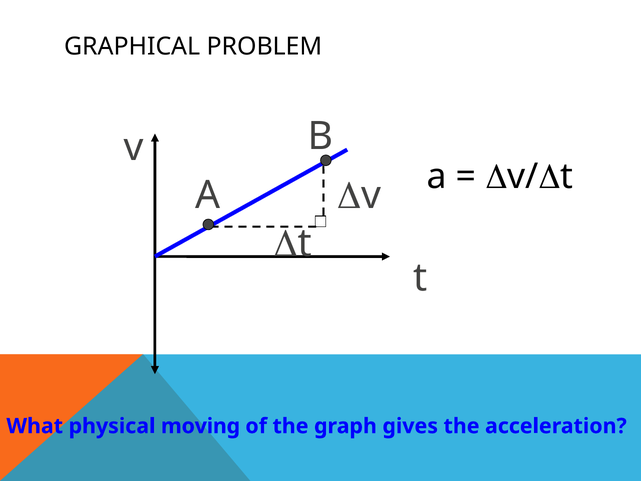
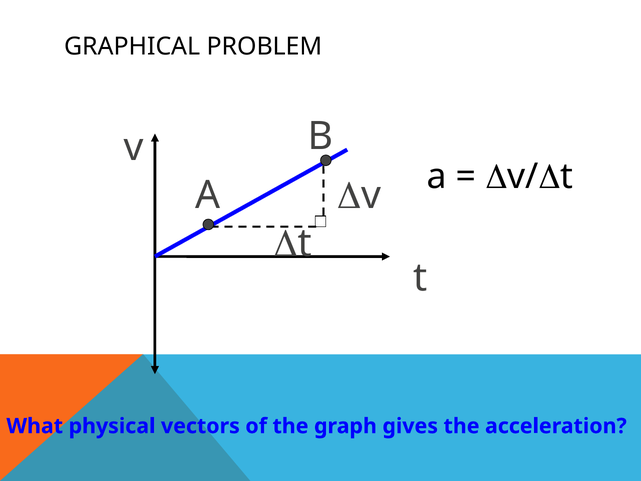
moving: moving -> vectors
